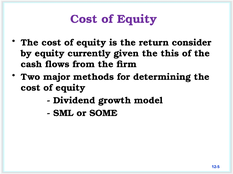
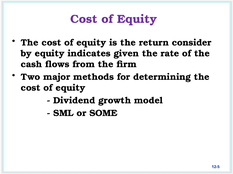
currently: currently -> indicates
this: this -> rate
